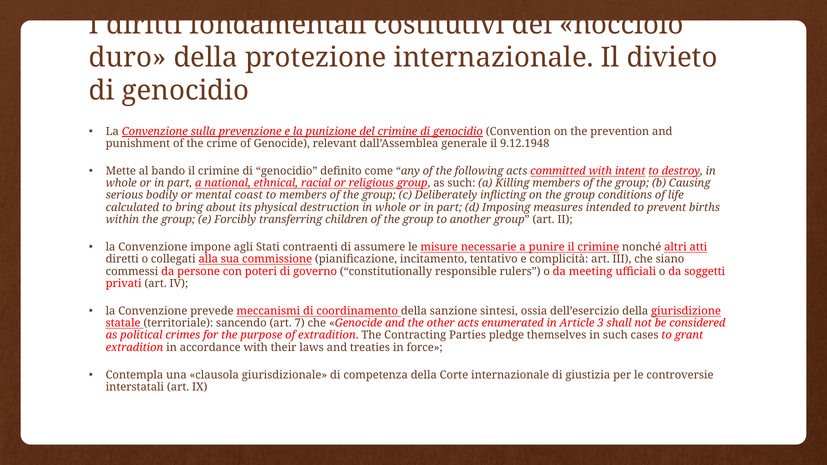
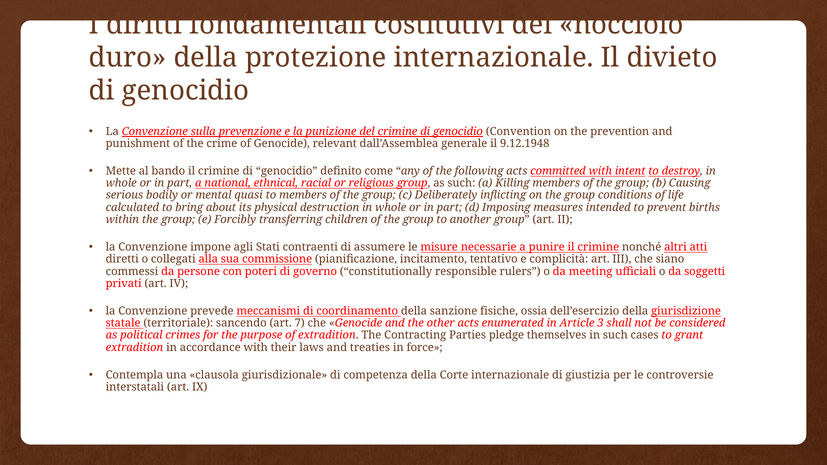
coast: coast -> quasi
sintesi: sintesi -> fisiche
